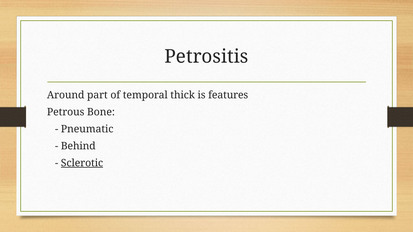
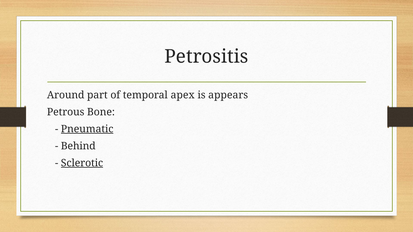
thick: thick -> apex
features: features -> appears
Pneumatic underline: none -> present
